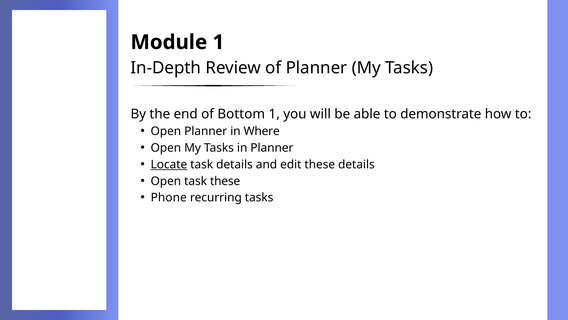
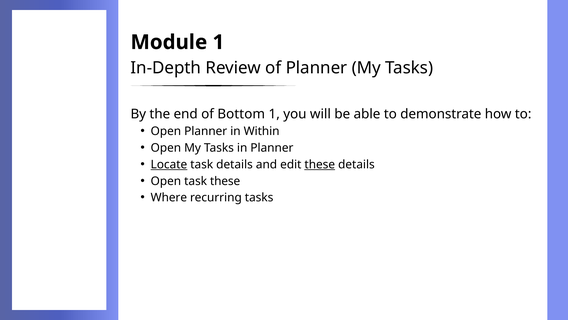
Where: Where -> Within
these at (320, 164) underline: none -> present
Phone: Phone -> Where
